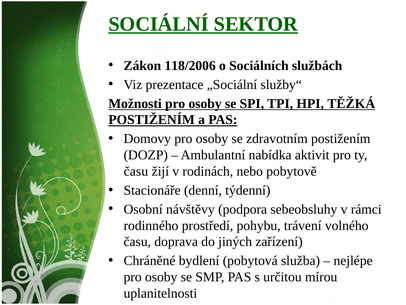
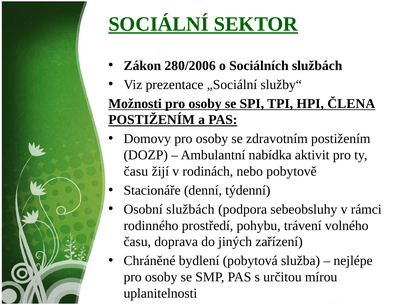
118/2006: 118/2006 -> 280/2006
TĚŽKÁ: TĚŽKÁ -> ČLENA
Osobní návštěvy: návštěvy -> službách
